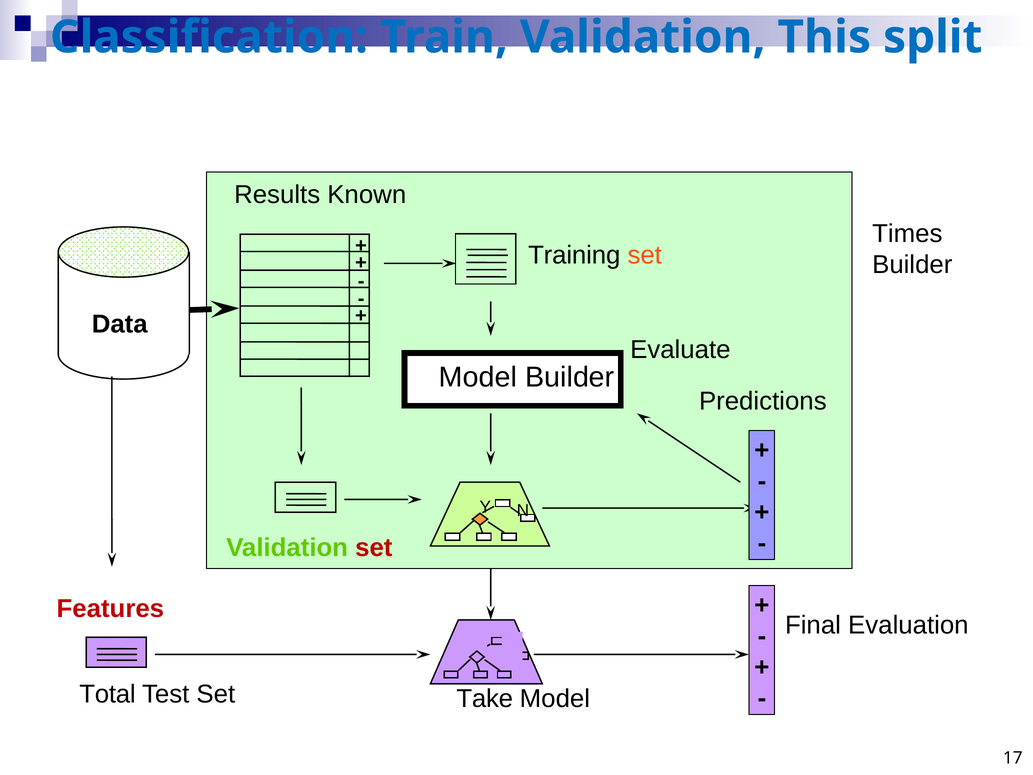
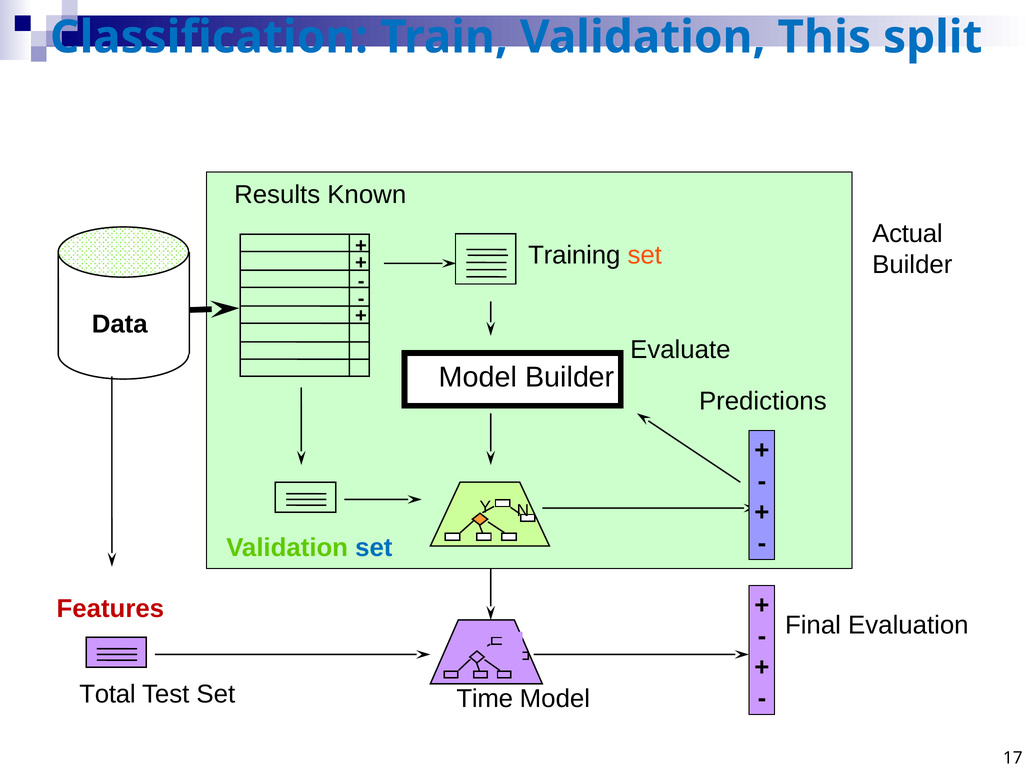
Times: Times -> Actual
set at (374, 548) colour: red -> blue
Take: Take -> Time
